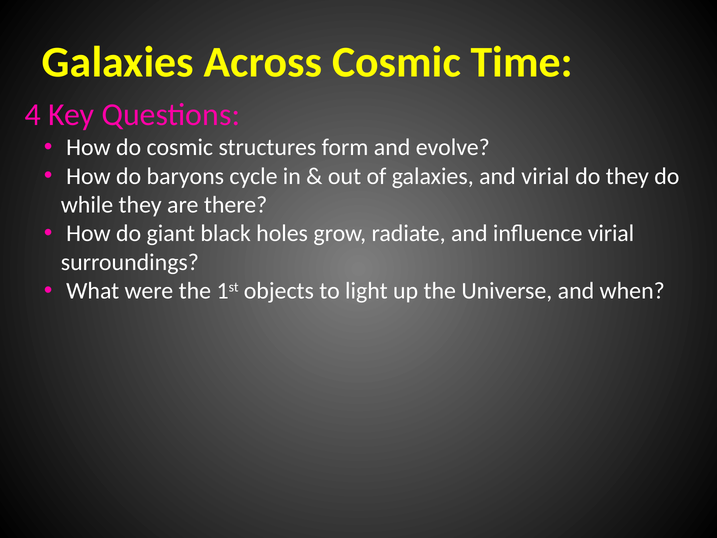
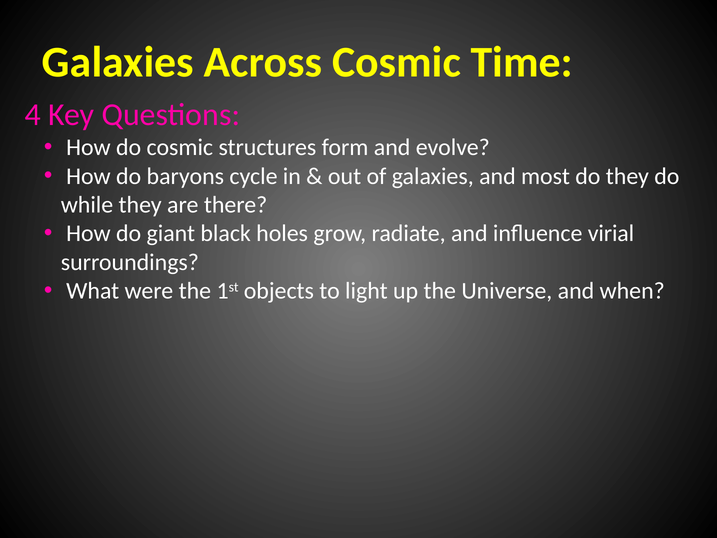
and virial: virial -> most
